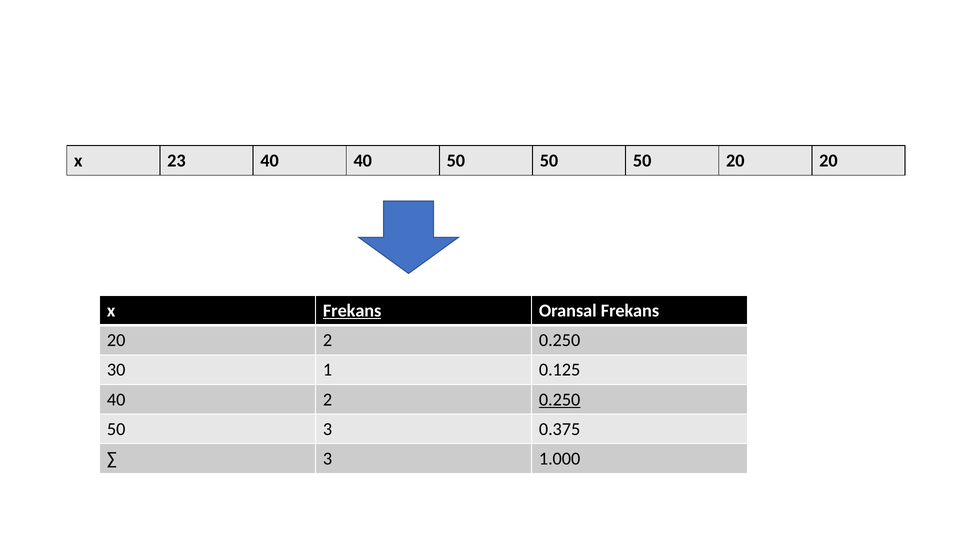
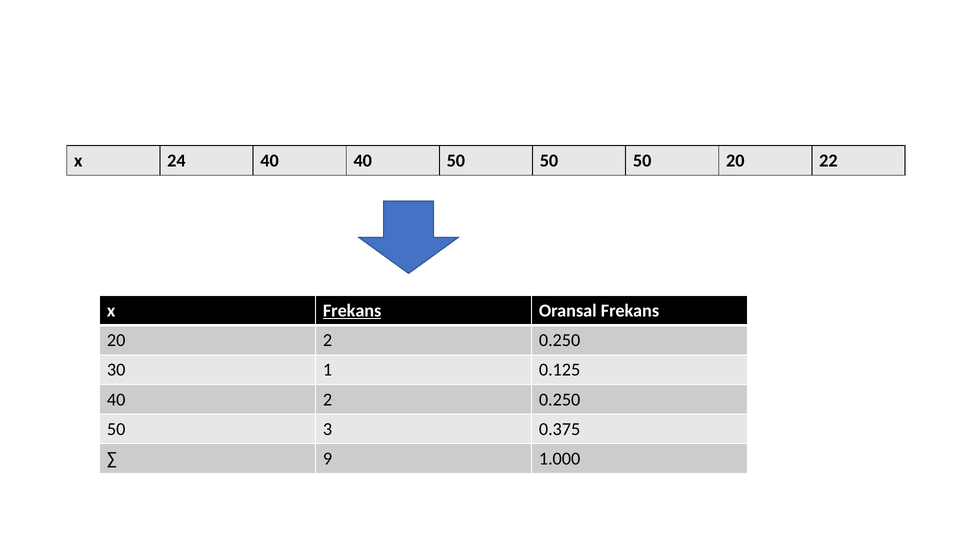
23: 23 -> 24
20 20: 20 -> 22
0.250 at (560, 399) underline: present -> none
3 at (328, 458): 3 -> 9
